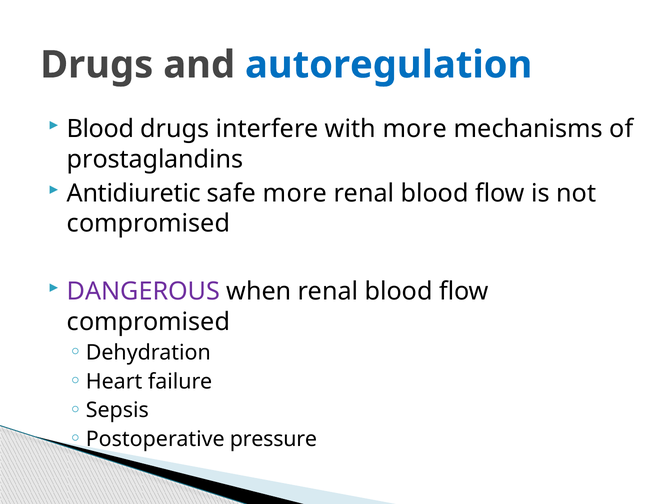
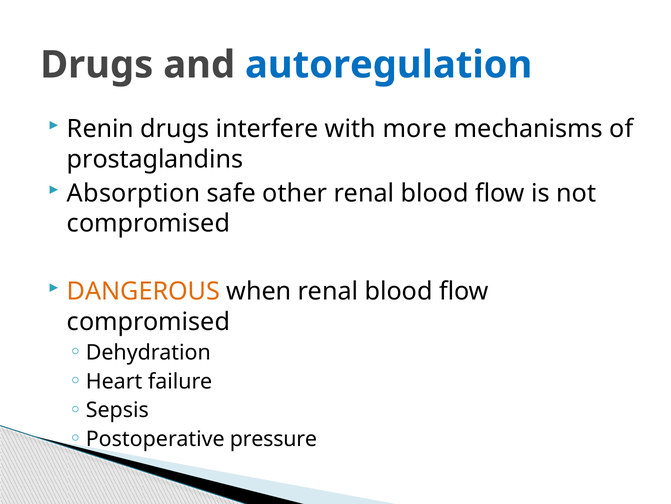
Blood at (101, 129): Blood -> Renin
Antidiuretic: Antidiuretic -> Absorption
safe more: more -> other
DANGEROUS colour: purple -> orange
